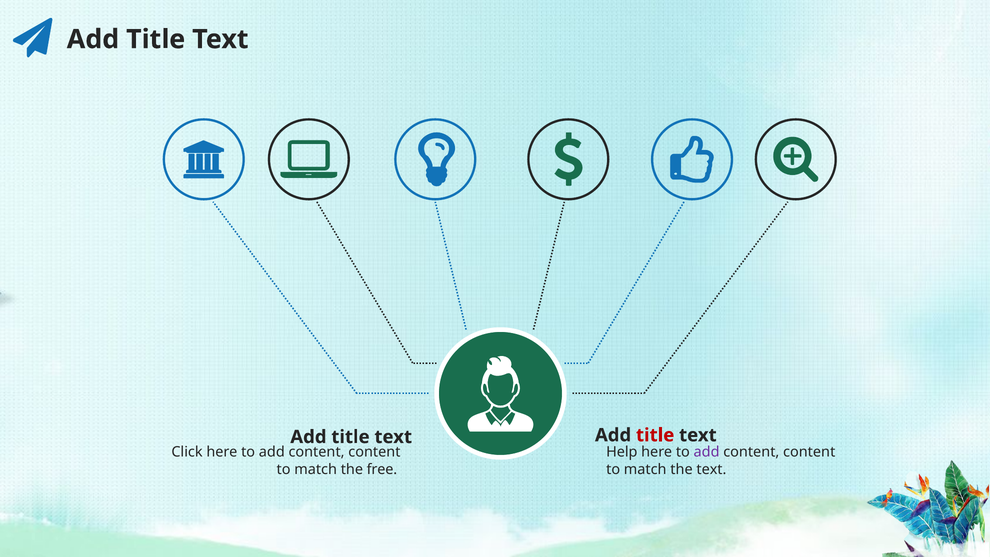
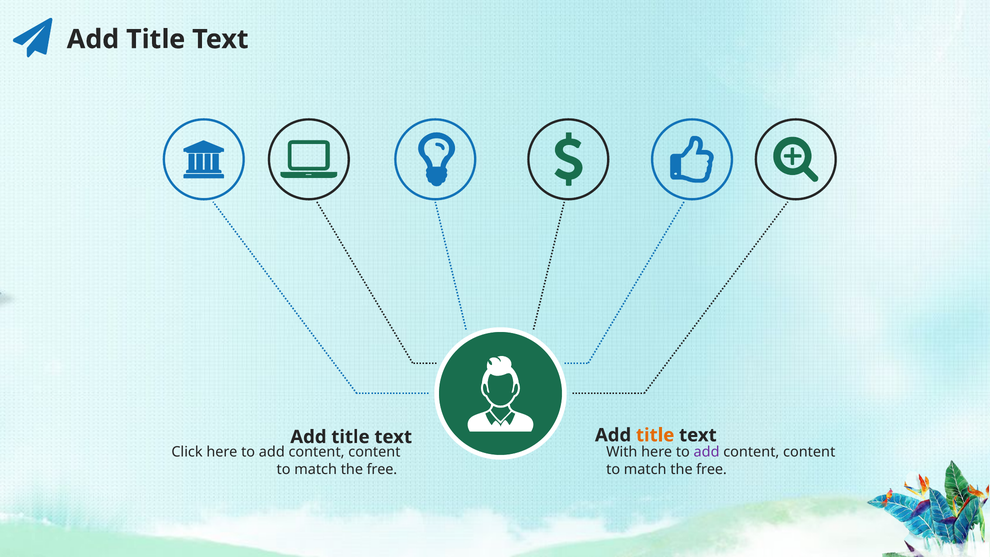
title at (655, 435) colour: red -> orange
Help: Help -> With
text at (711, 469): text -> free
